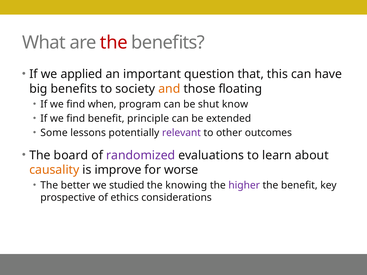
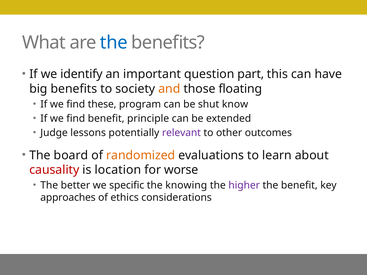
the at (114, 43) colour: red -> blue
applied: applied -> identify
that: that -> part
when: when -> these
Some: Some -> Judge
randomized colour: purple -> orange
causality colour: orange -> red
improve: improve -> location
studied: studied -> specific
prospective: prospective -> approaches
